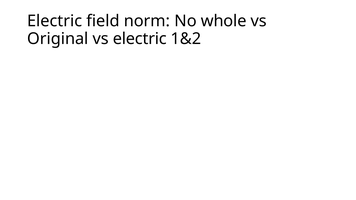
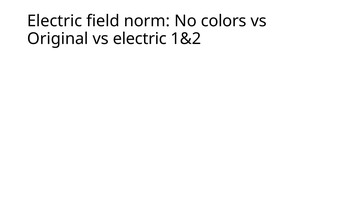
whole: whole -> colors
